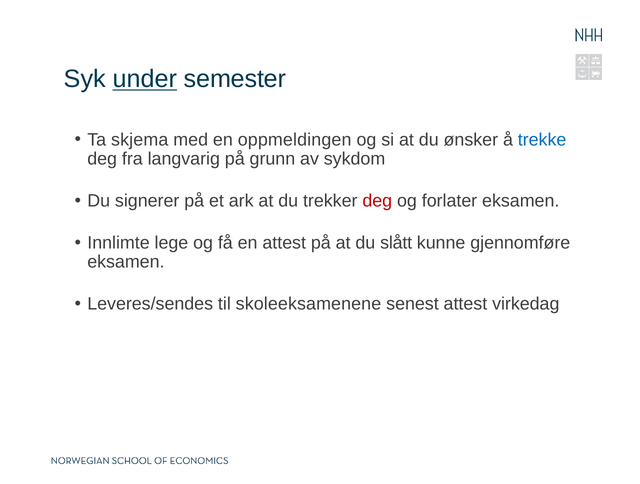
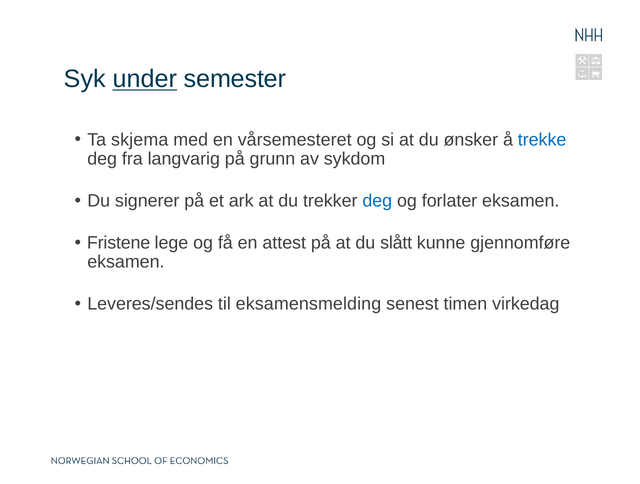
oppmeldingen: oppmeldingen -> vårsemesteret
deg at (377, 201) colour: red -> blue
Innlimte: Innlimte -> Fristene
skoleeksamenene: skoleeksamenene -> eksamensmelding
senest attest: attest -> timen
